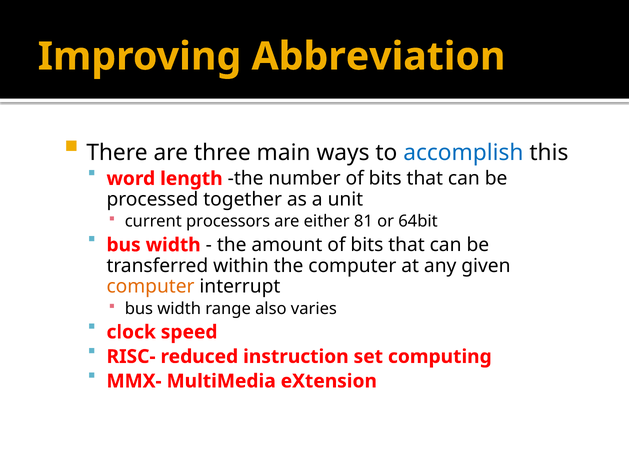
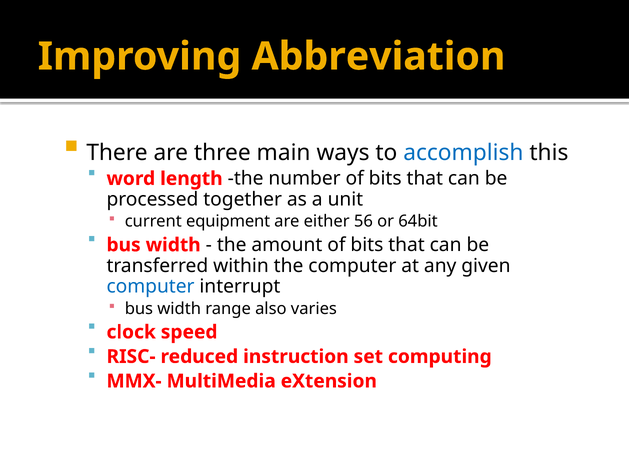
processors: processors -> equipment
81: 81 -> 56
computer at (151, 286) colour: orange -> blue
